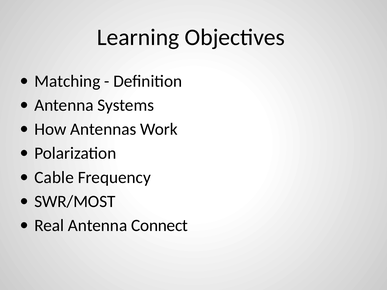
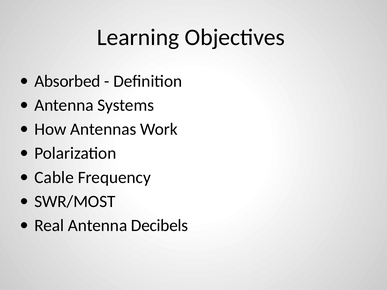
Matching: Matching -> Absorbed
Connect: Connect -> Decibels
